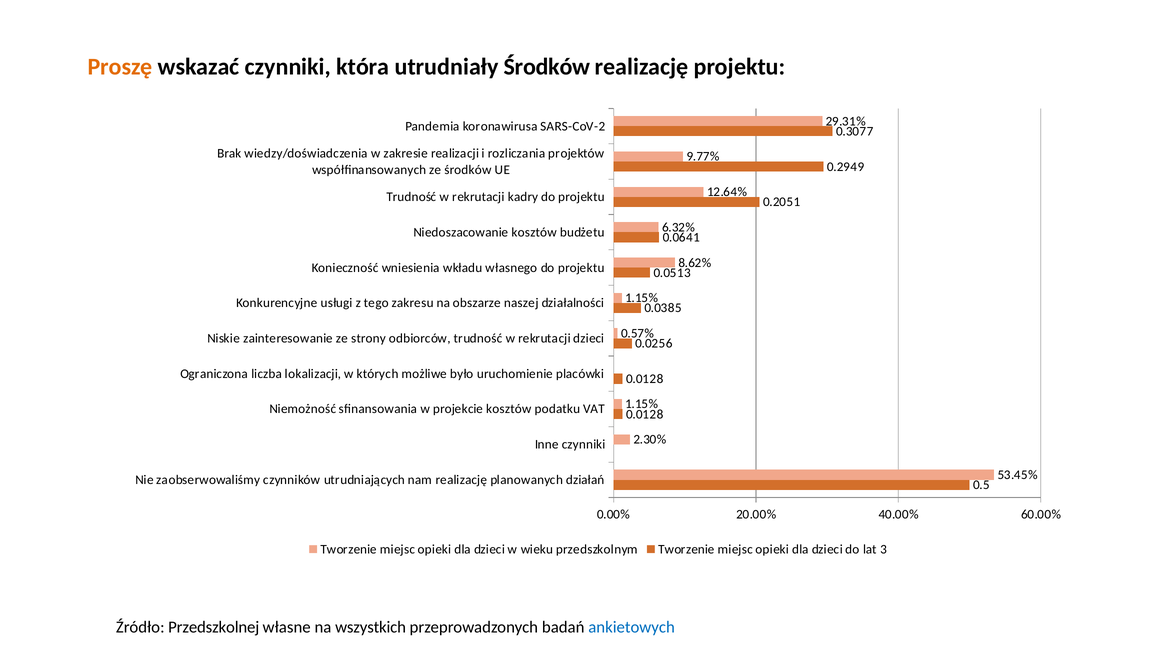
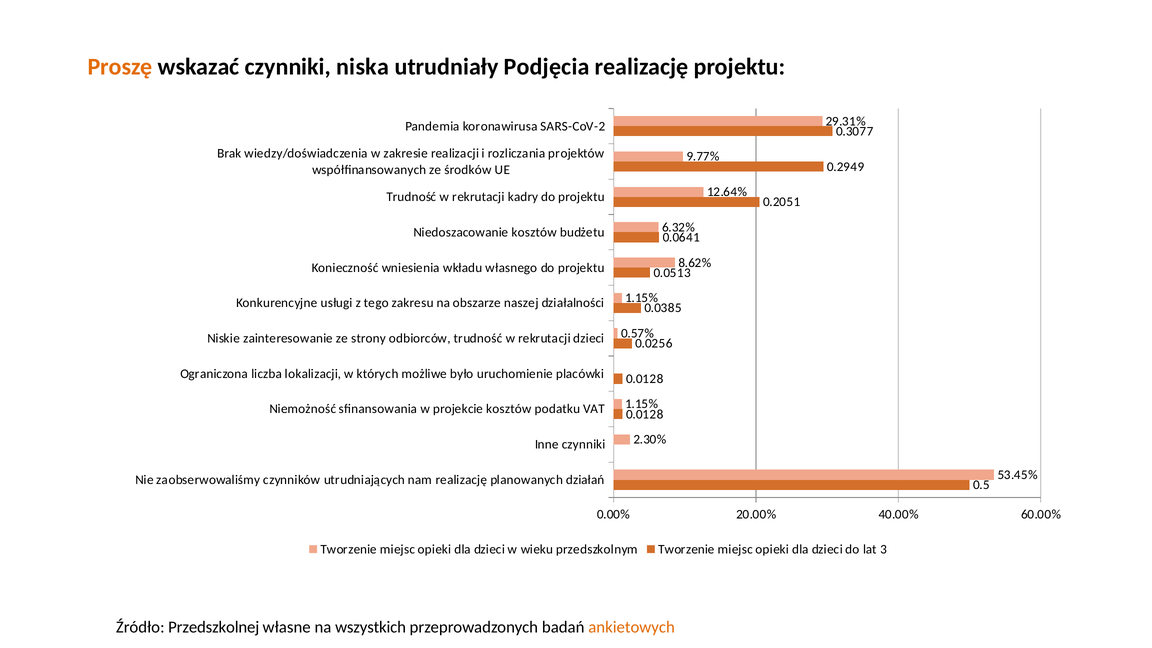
która: która -> niska
utrudniały Środków: Środków -> Podjęcia
ankietowych colour: blue -> orange
